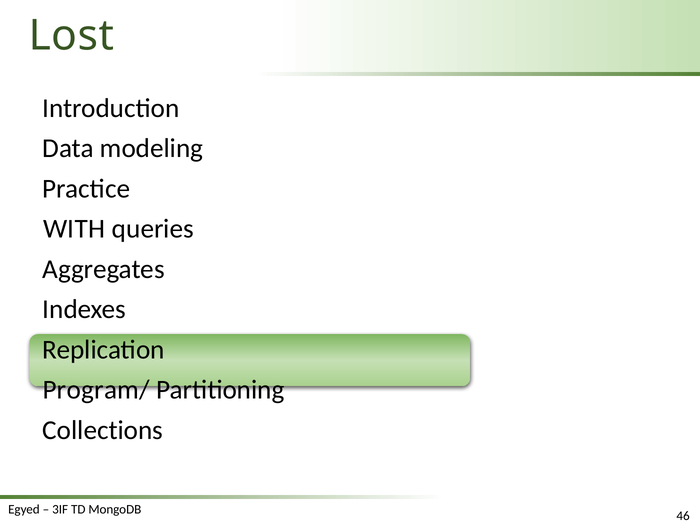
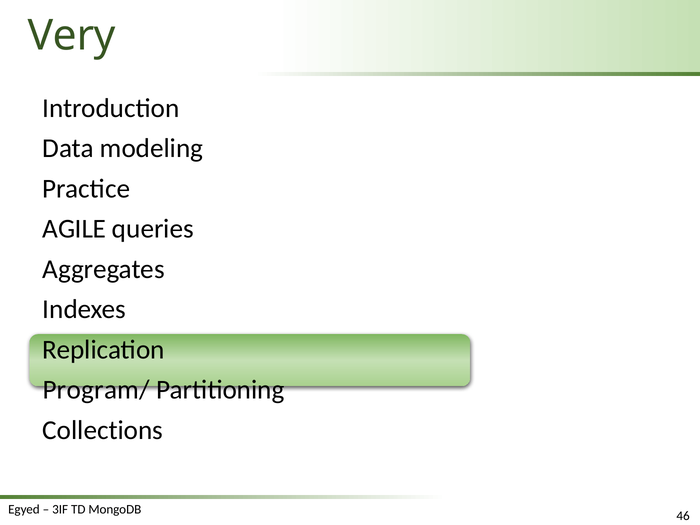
Lost: Lost -> Very
WITH: WITH -> AGILE
